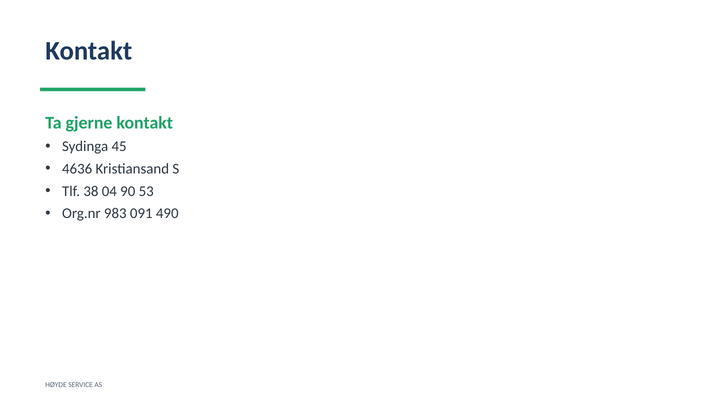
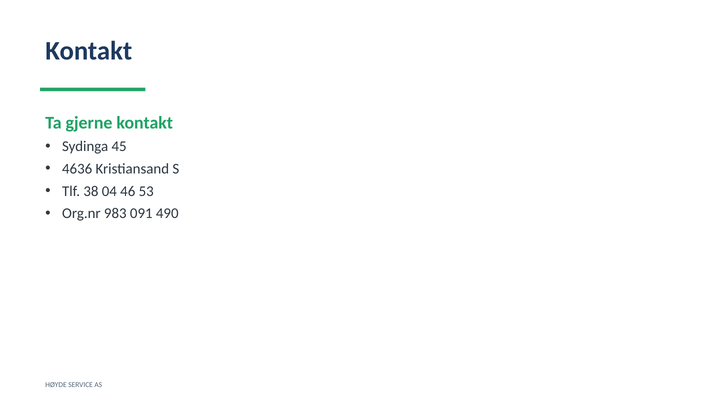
90: 90 -> 46
